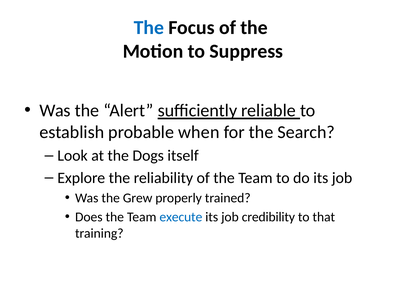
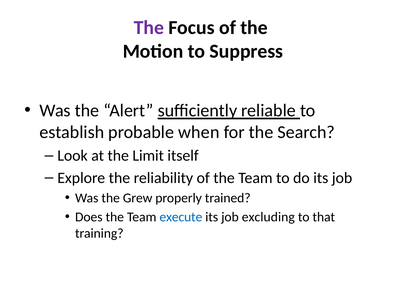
The at (149, 27) colour: blue -> purple
Dogs: Dogs -> Limit
credibility: credibility -> excluding
